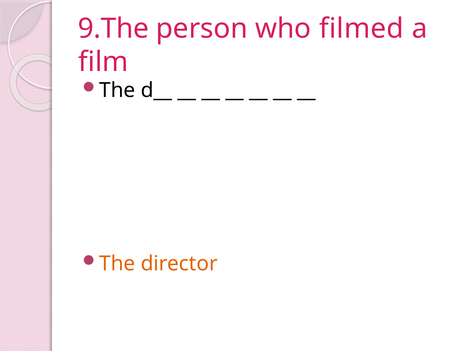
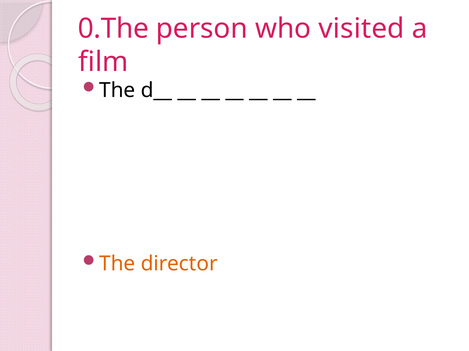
9.The: 9.The -> 0.The
filmed: filmed -> visited
